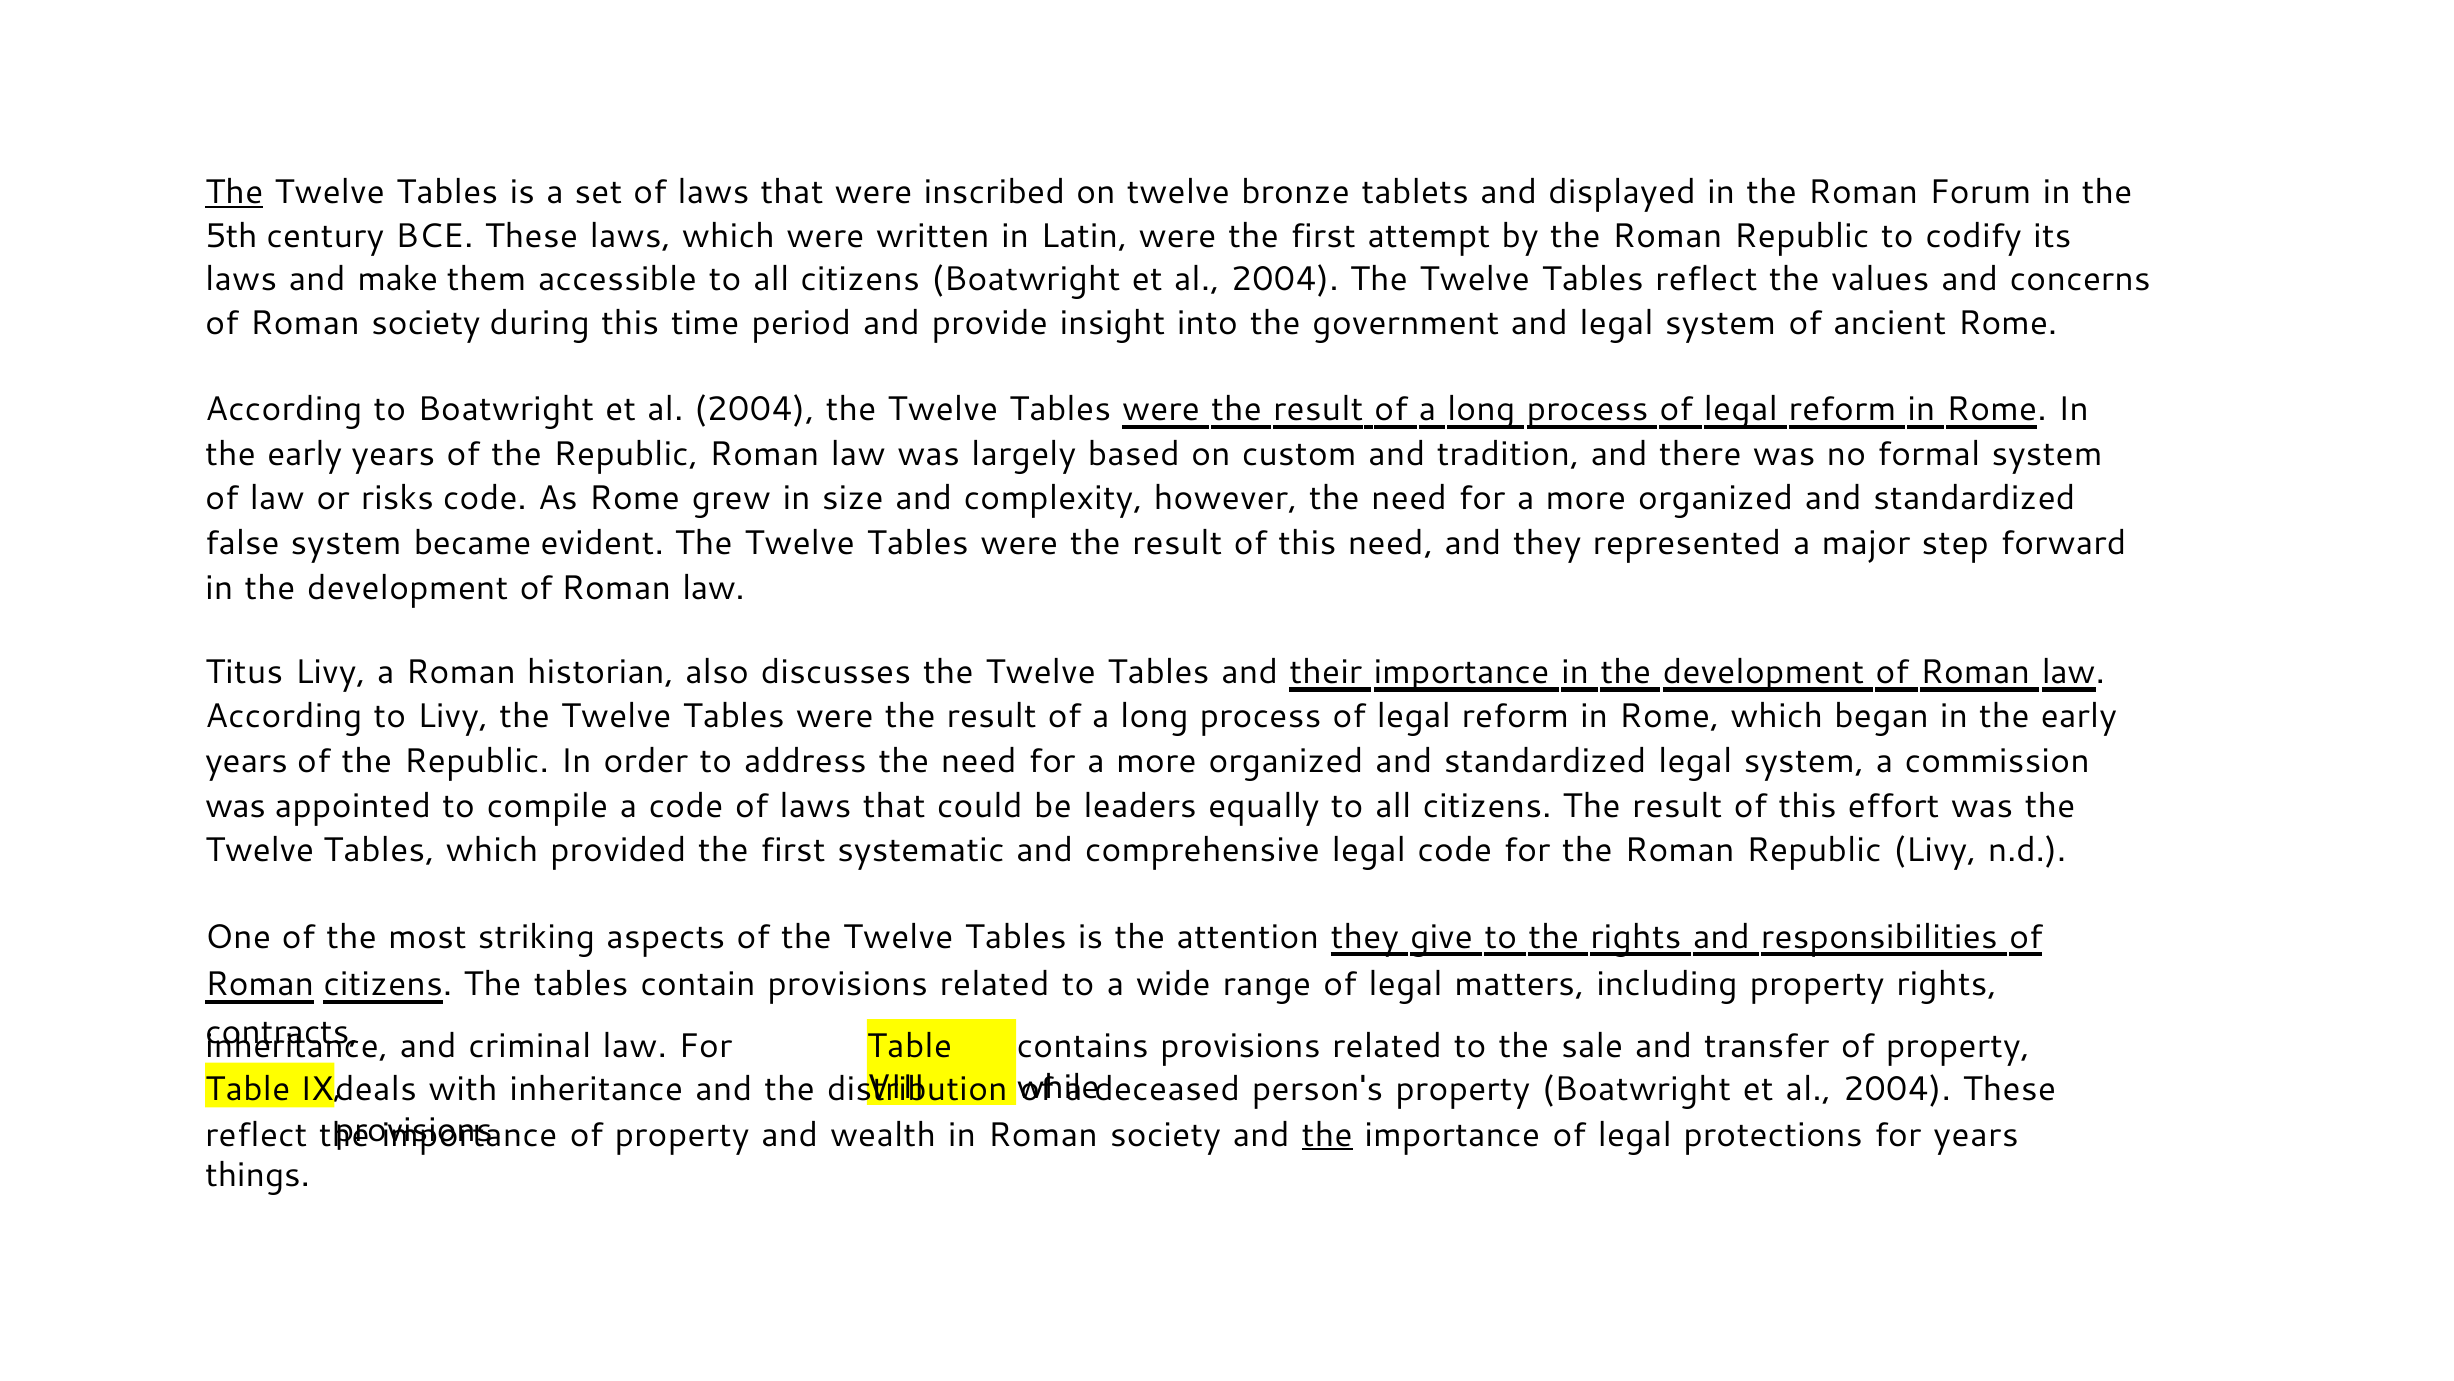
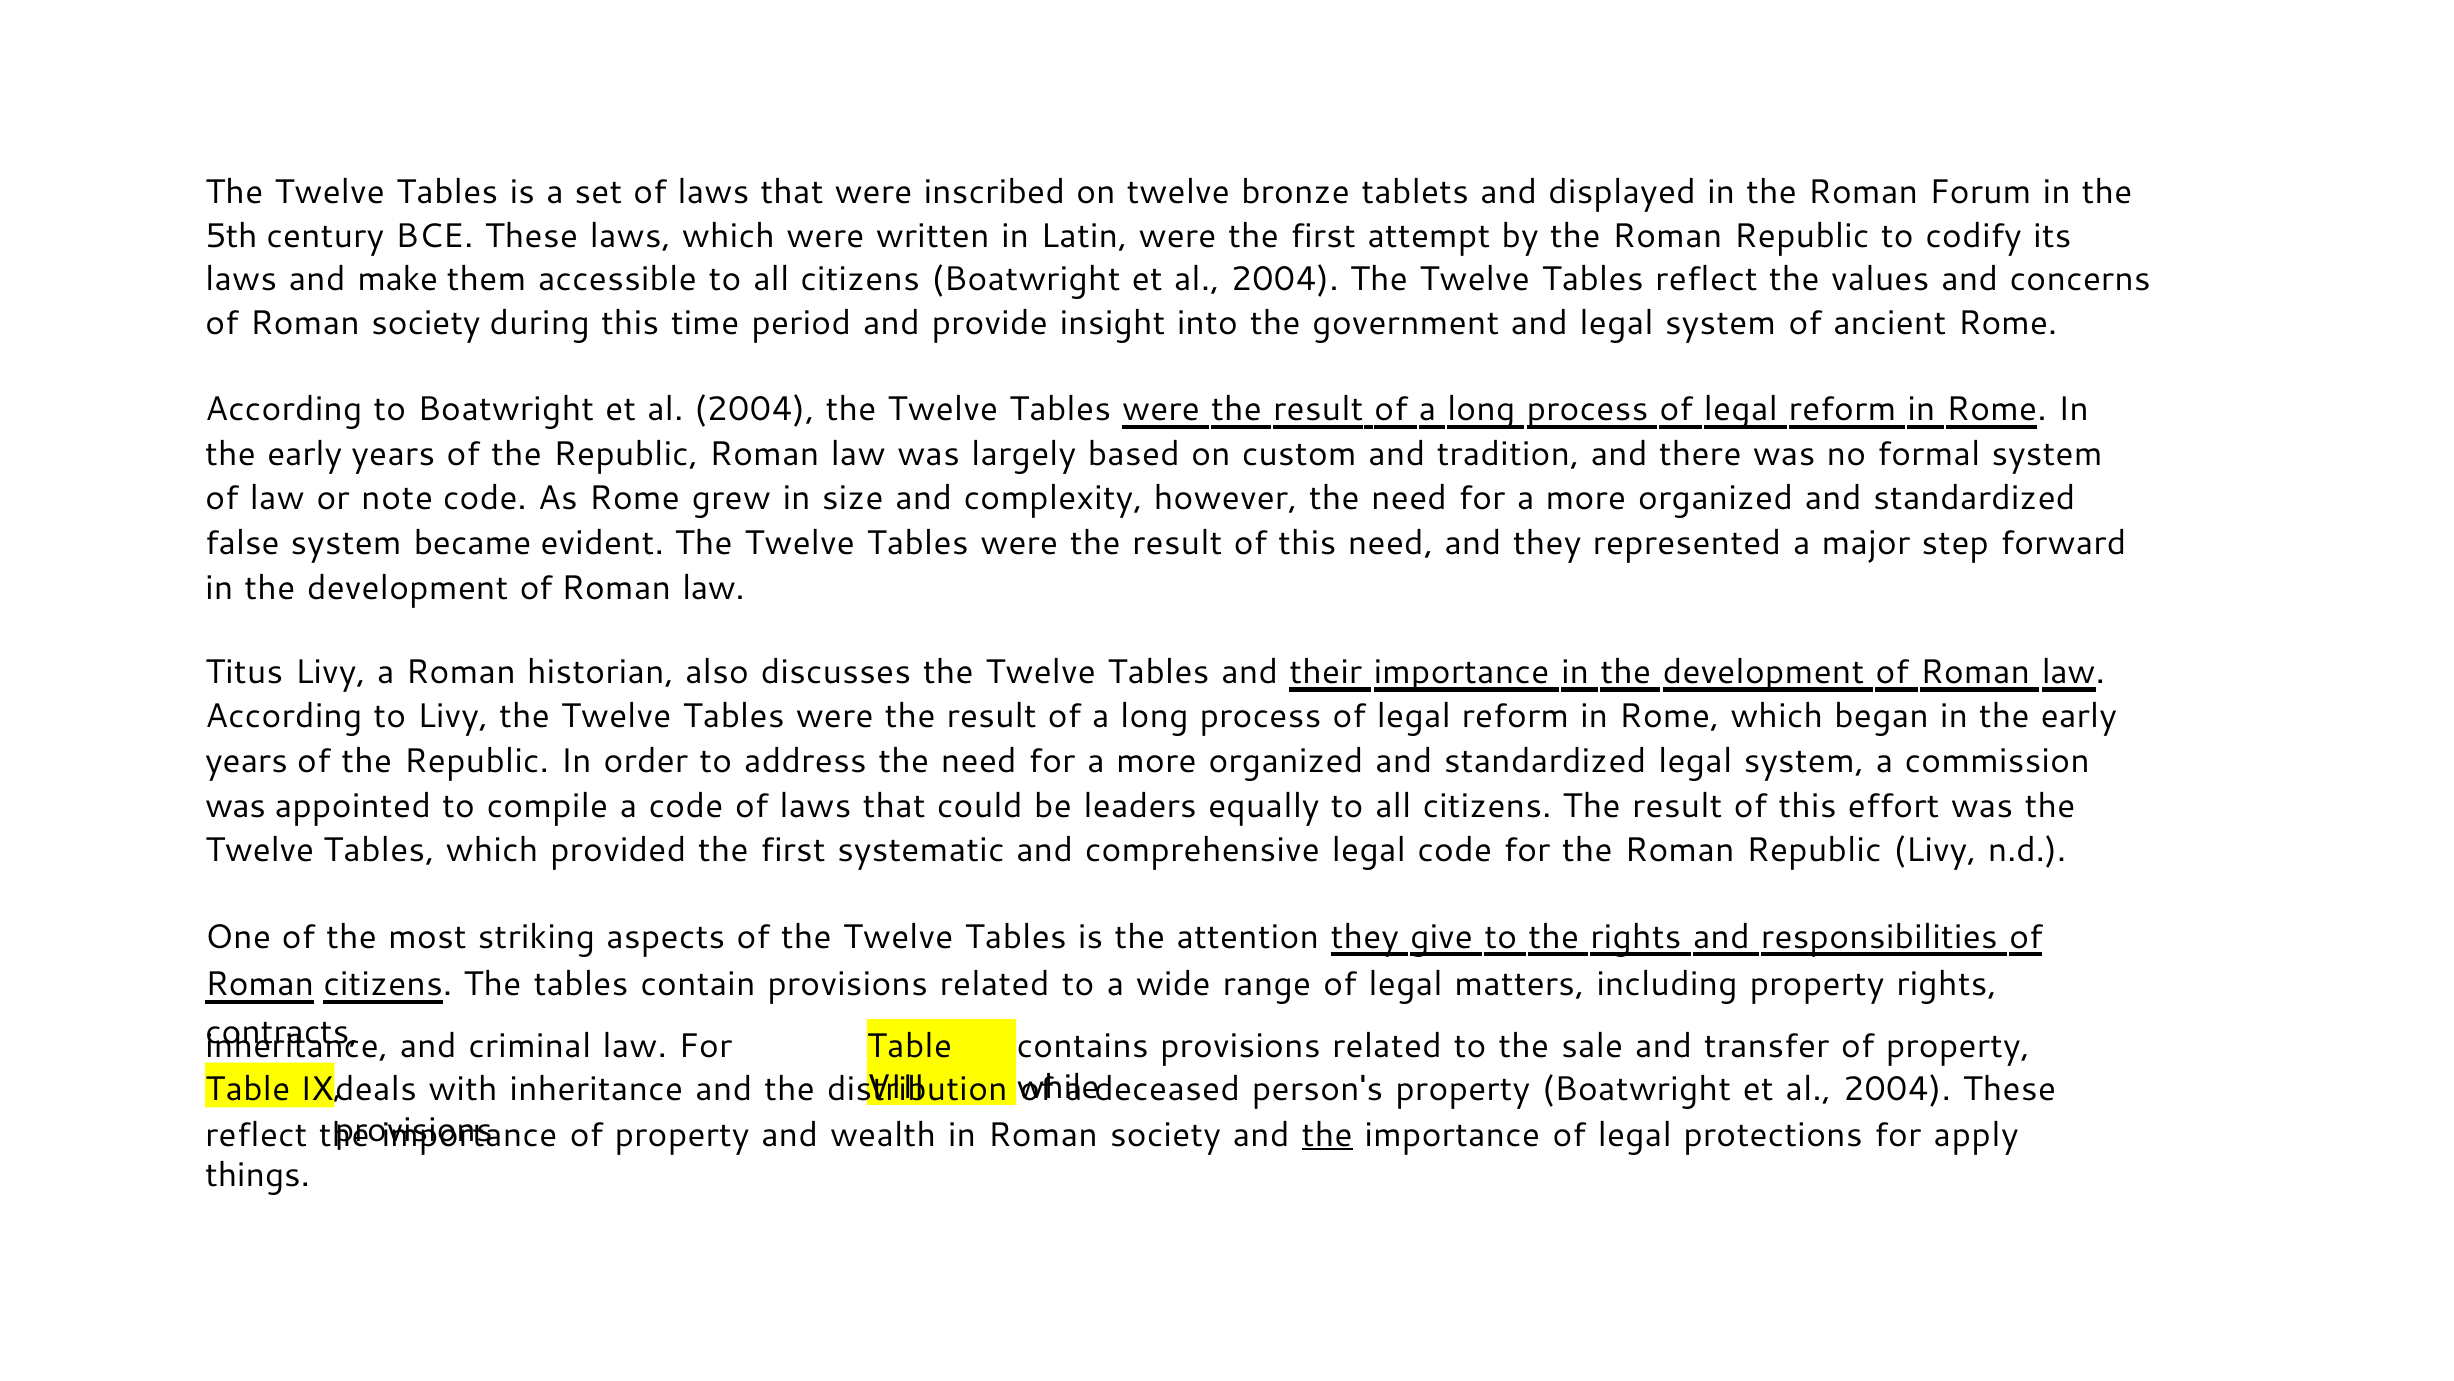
The at (234, 192) underline: present -> none
risks: risks -> note
for years: years -> apply
